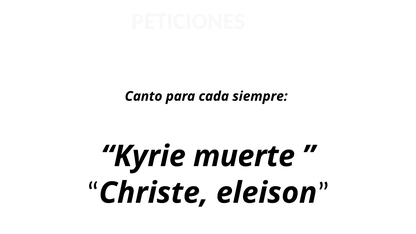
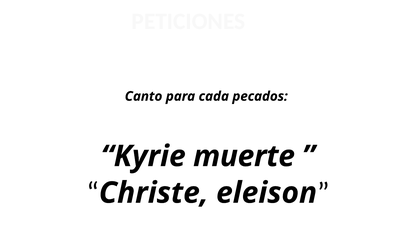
siempre: siempre -> pecados
